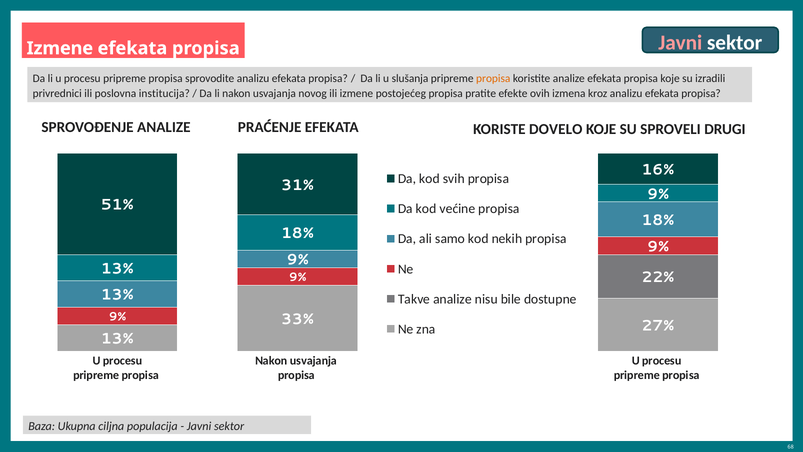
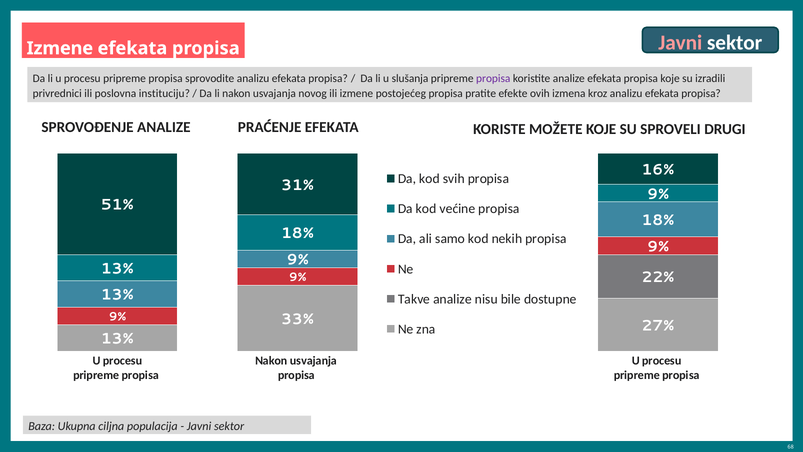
propisa at (493, 78) colour: orange -> purple
institucija: institucija -> instituciju
DOVELO: DOVELO -> MOŽETE
